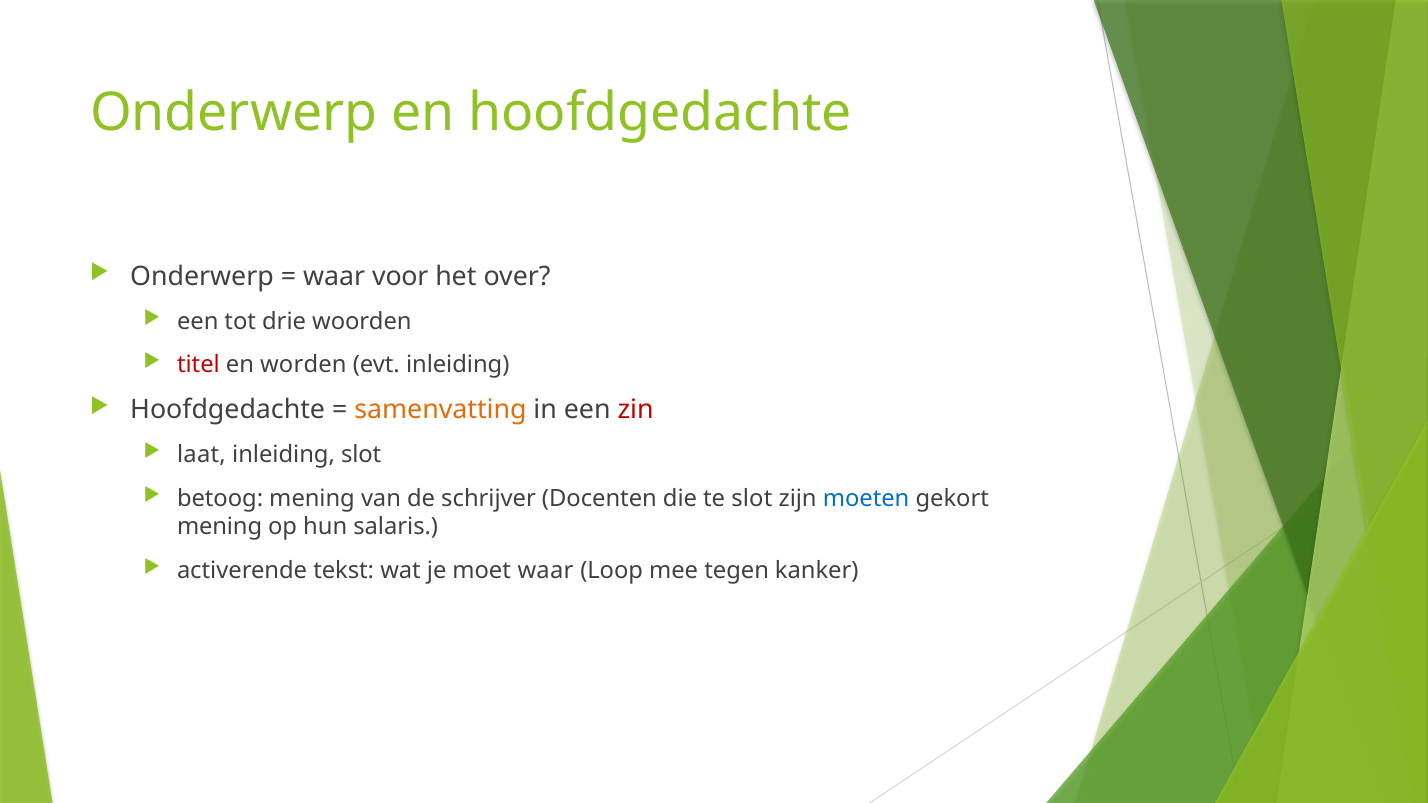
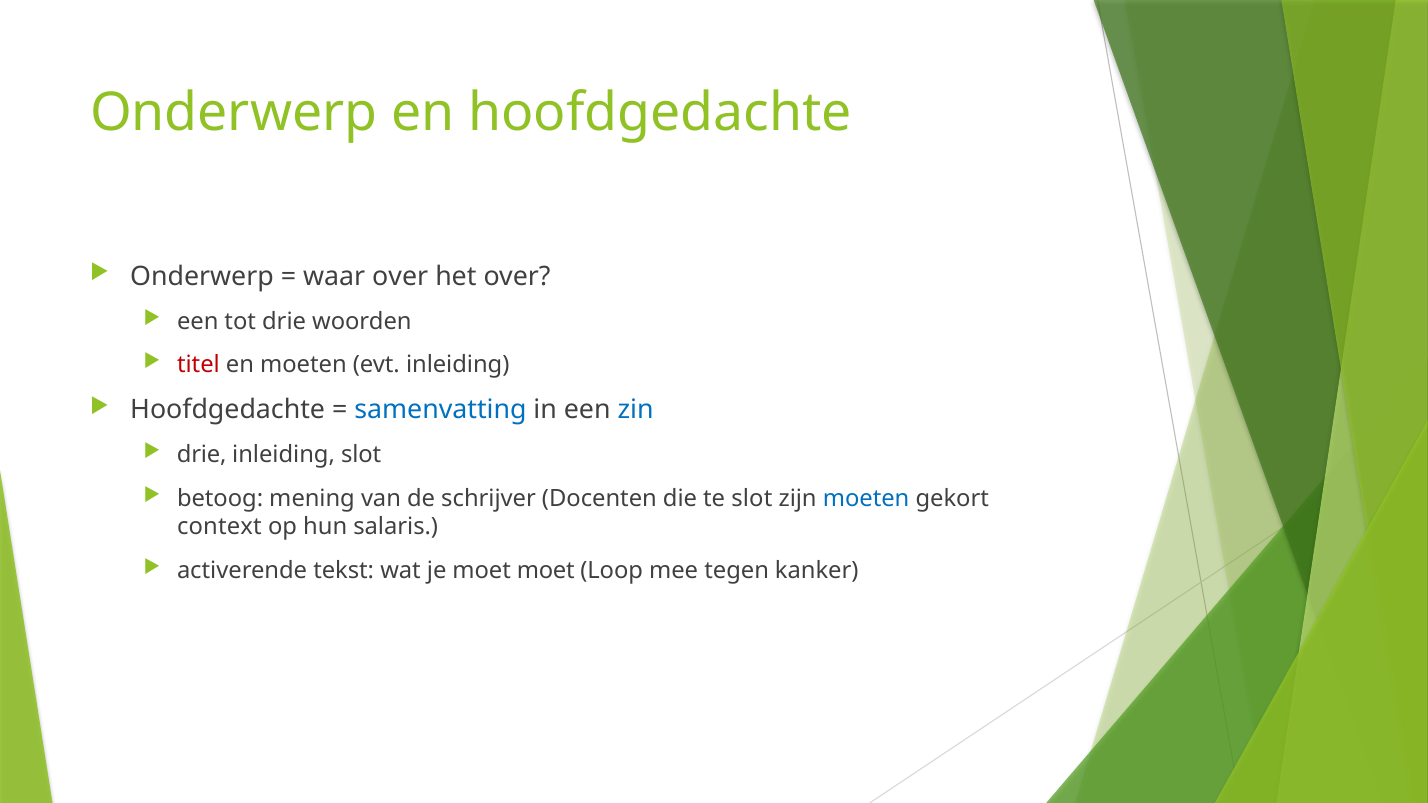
waar voor: voor -> over
en worden: worden -> moeten
samenvatting colour: orange -> blue
zin colour: red -> blue
laat at (201, 455): laat -> drie
mening at (220, 527): mening -> context
moet waar: waar -> moet
